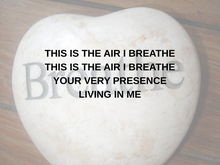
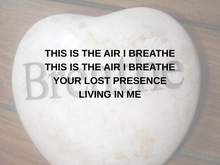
VERY: VERY -> LOST
